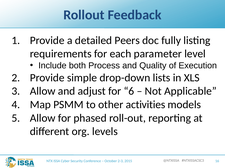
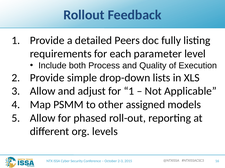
for 6: 6 -> 1
activities: activities -> assigned
